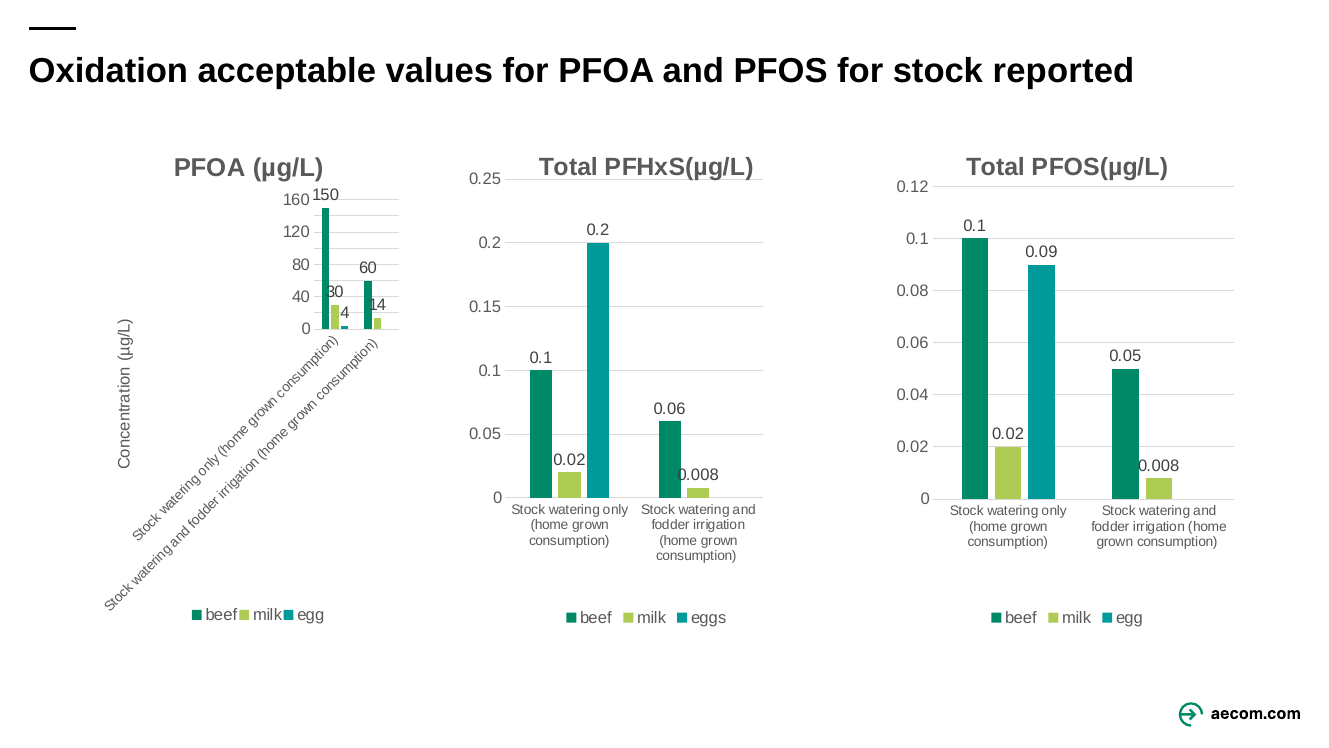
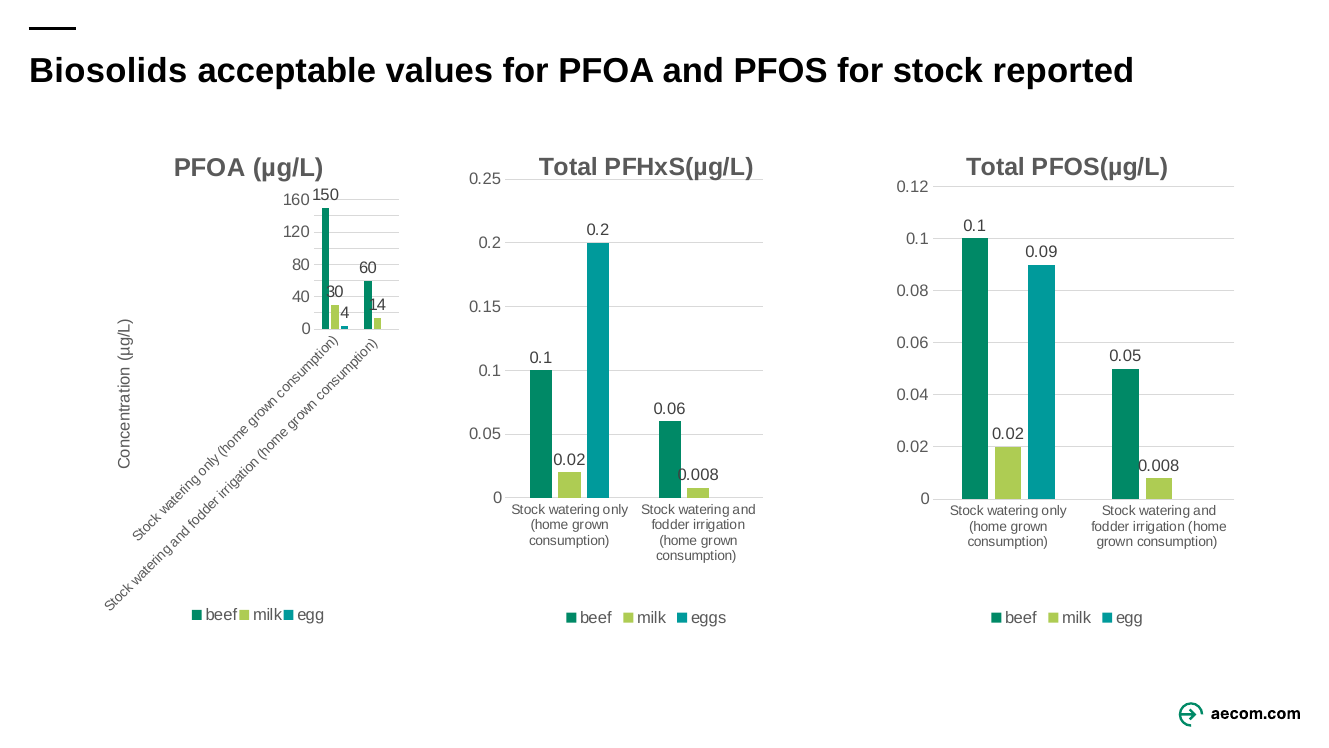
Oxidation: Oxidation -> Biosolids
